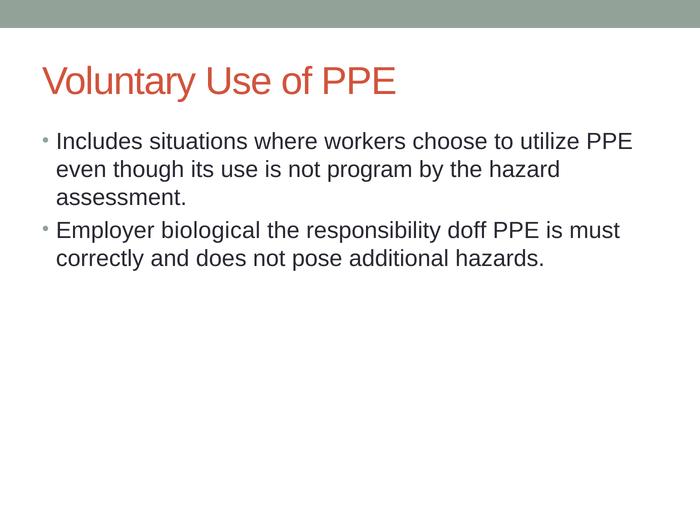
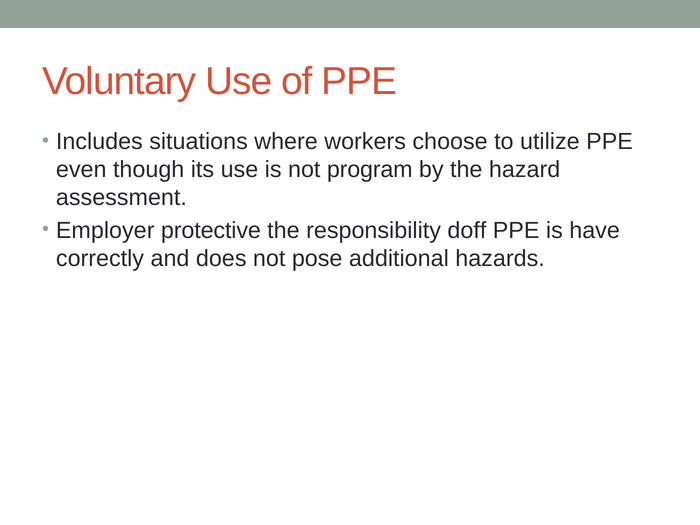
biological: biological -> protective
must: must -> have
